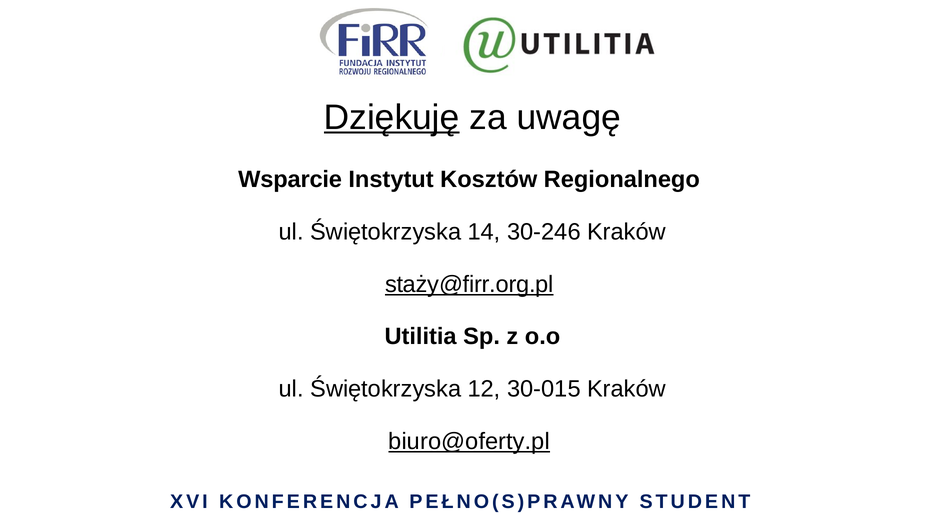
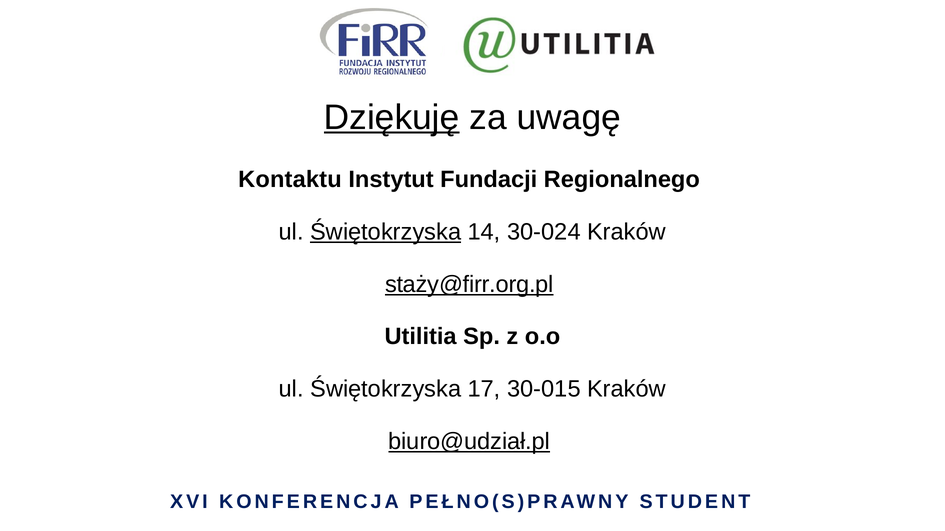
Wsparcie: Wsparcie -> Kontaktu
Kosztów: Kosztów -> Fundacji
Świętokrzyska at (386, 232) underline: none -> present
30-246: 30-246 -> 30-024
12: 12 -> 17
biuro@oferty.pl: biuro@oferty.pl -> biuro@udział.pl
